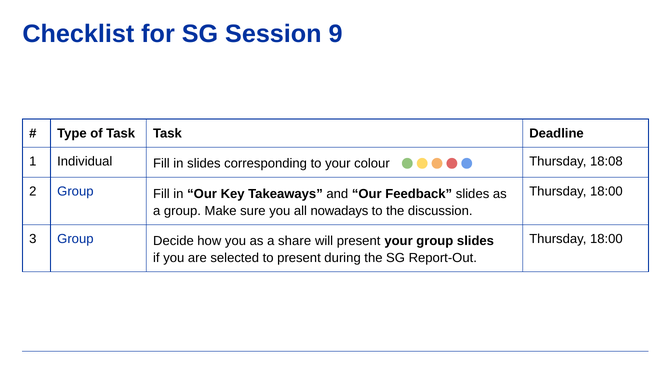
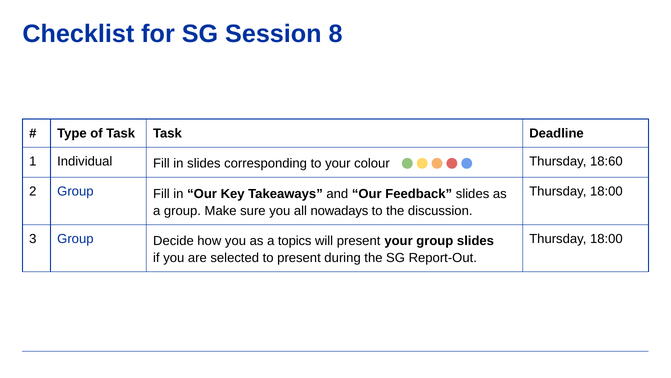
9: 9 -> 8
18:08: 18:08 -> 18:60
share: share -> topics
